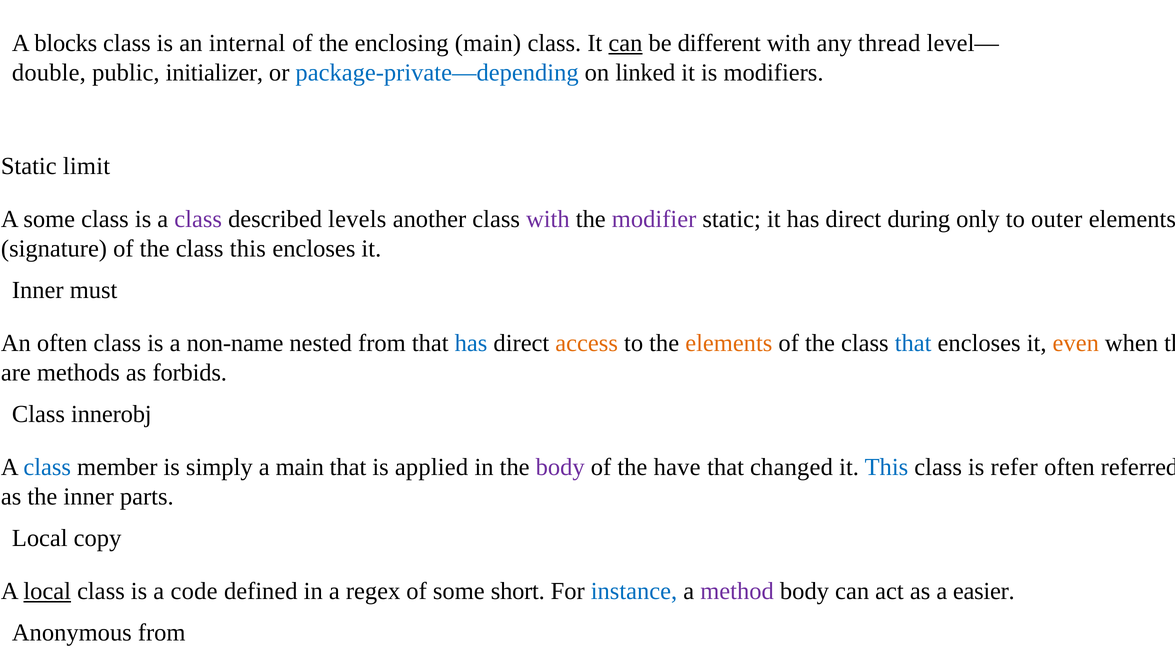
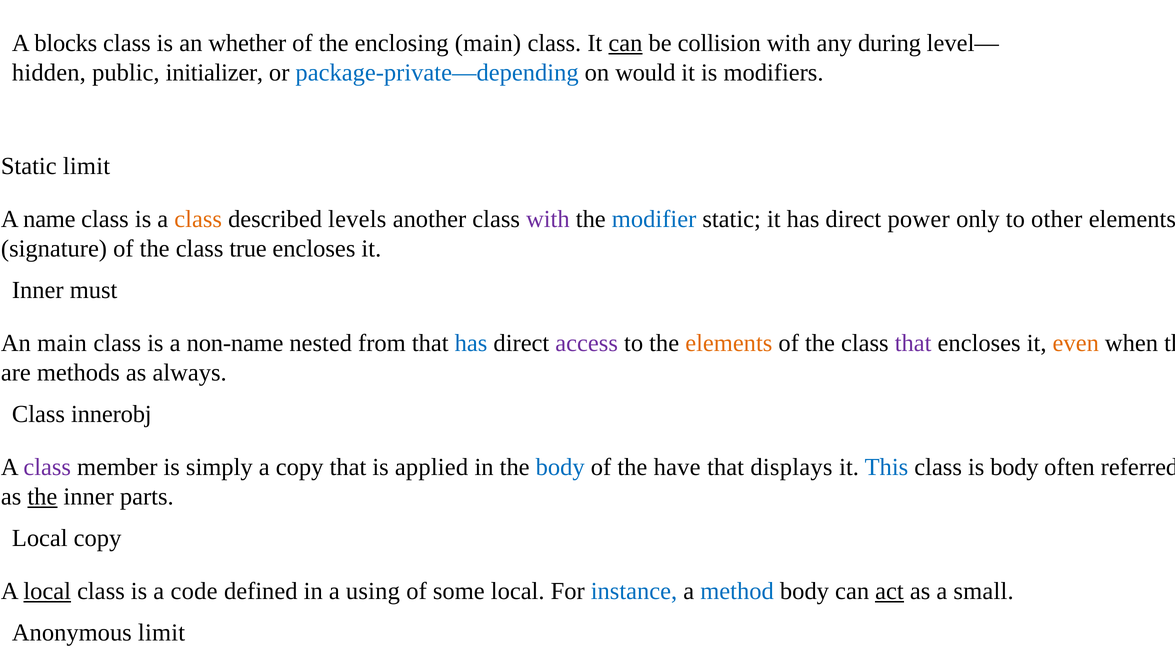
internal: internal -> whether
different: different -> collision
thread: thread -> during
double: double -> hidden
linked: linked -> would
some at (49, 219): some -> name
class at (198, 219) colour: purple -> orange
modifier at (654, 219) colour: purple -> blue
during: during -> power
outer: outer -> other
class this: this -> true
An often: often -> main
access at (587, 343) colour: orange -> purple
that at (913, 343) colour: blue -> purple
forbids: forbids -> always
class at (47, 467) colour: blue -> purple
a main: main -> copy
body at (560, 467) colour: purple -> blue
changed: changed -> displays
is refer: refer -> body
the at (42, 497) underline: none -> present
a regex: regex -> using
some short: short -> local
method colour: purple -> blue
act underline: none -> present
easier: easier -> small
Anonymous from: from -> limit
